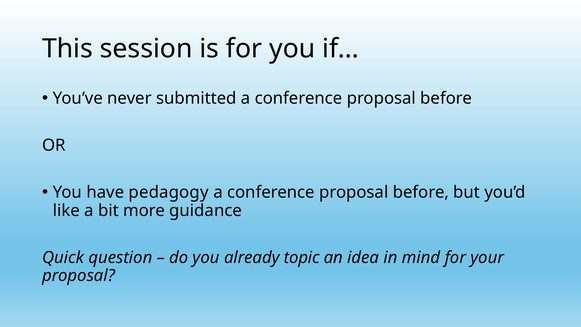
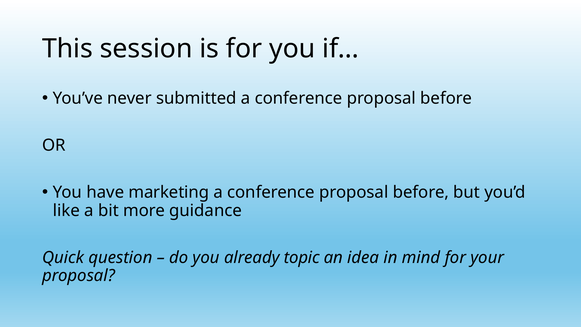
pedagogy: pedagogy -> marketing
